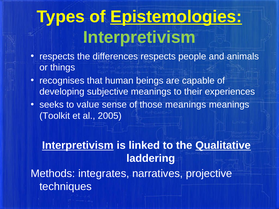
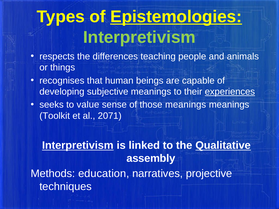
differences respects: respects -> teaching
experiences underline: none -> present
2005: 2005 -> 2071
laddering: laddering -> assembly
integrates: integrates -> education
